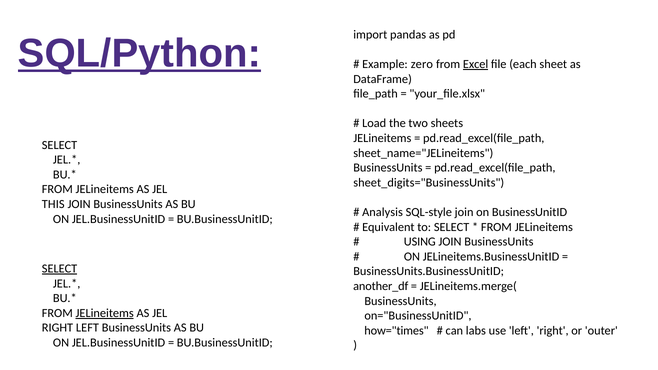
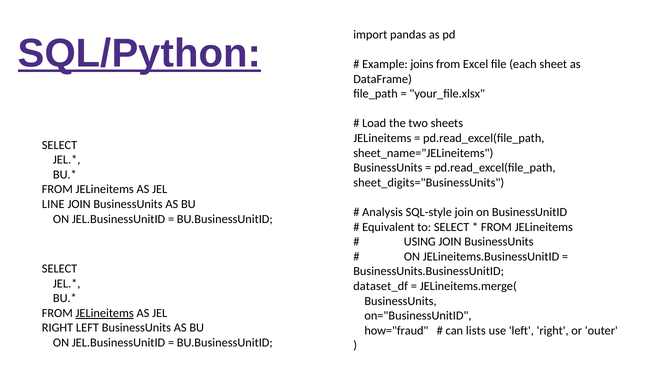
zero: zero -> joins
Excel underline: present -> none
THIS: THIS -> LINE
SELECT at (60, 269) underline: present -> none
another_df: another_df -> dataset_df
how="times: how="times -> how="fraud
labs: labs -> lists
